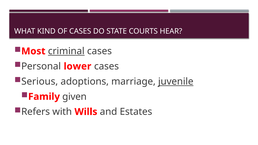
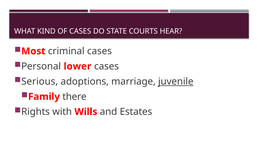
criminal underline: present -> none
given: given -> there
Refers: Refers -> Rights
